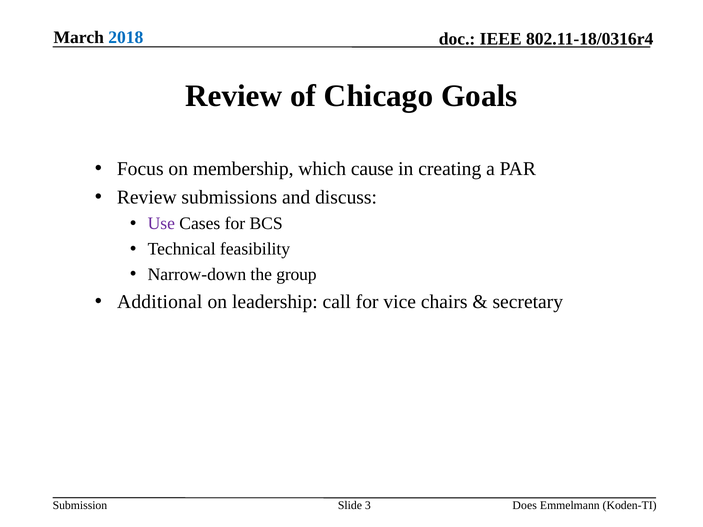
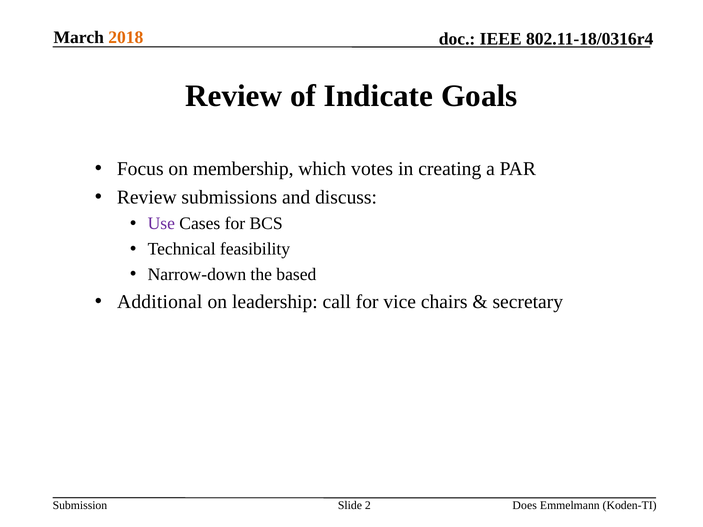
2018 colour: blue -> orange
Chicago: Chicago -> Indicate
cause: cause -> votes
group: group -> based
3: 3 -> 2
